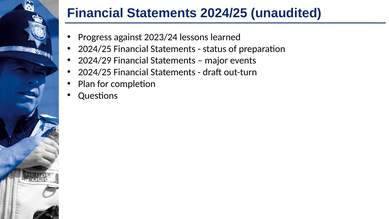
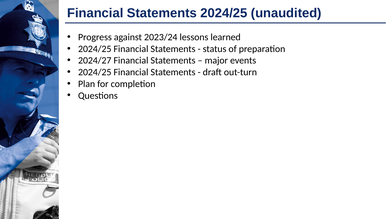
2024/29: 2024/29 -> 2024/27
